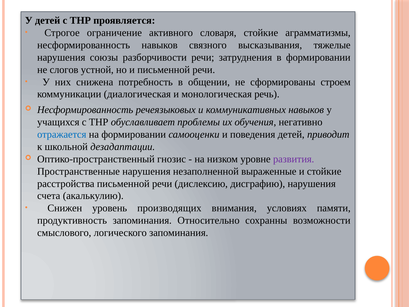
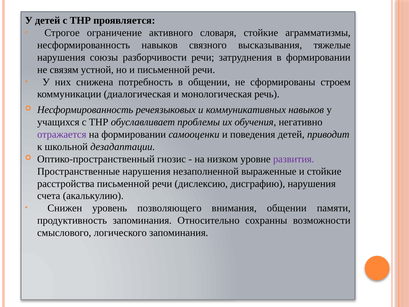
слогов: слогов -> связям
отражается colour: blue -> purple
производящих: производящих -> позволяющего
внимания условиях: условиях -> общении
